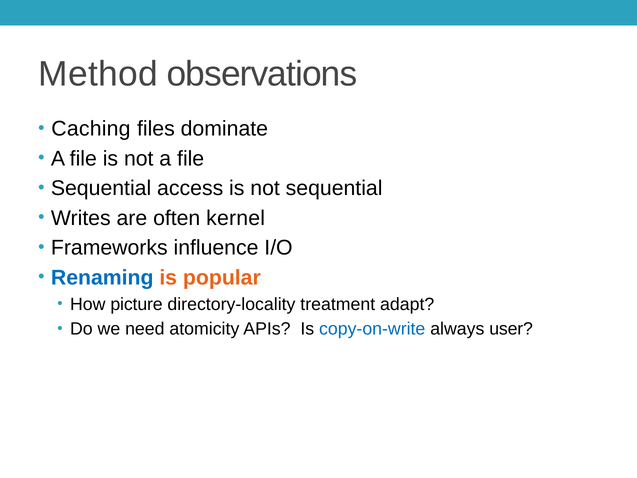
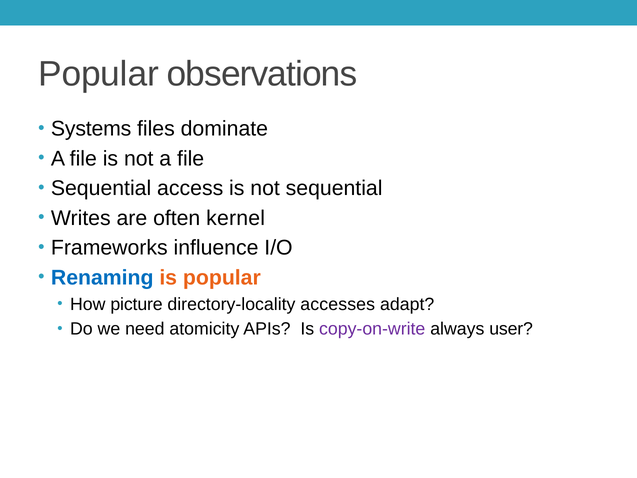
Method at (98, 74): Method -> Popular
Caching: Caching -> Systems
treatment: treatment -> accesses
copy-on-write colour: blue -> purple
